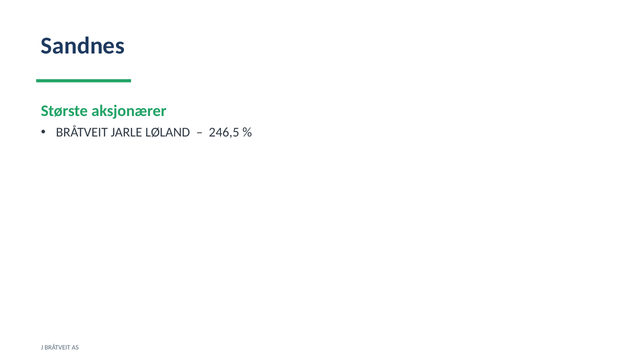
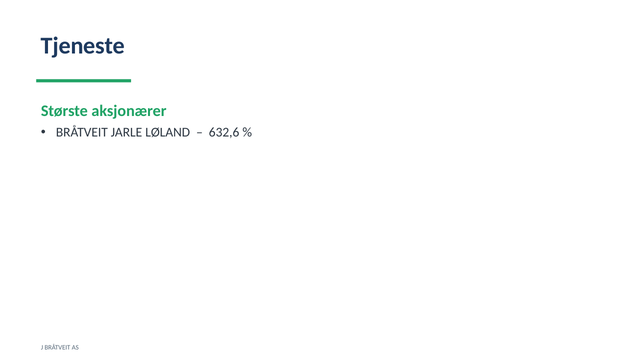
Sandnes: Sandnes -> Tjeneste
246,5: 246,5 -> 632,6
